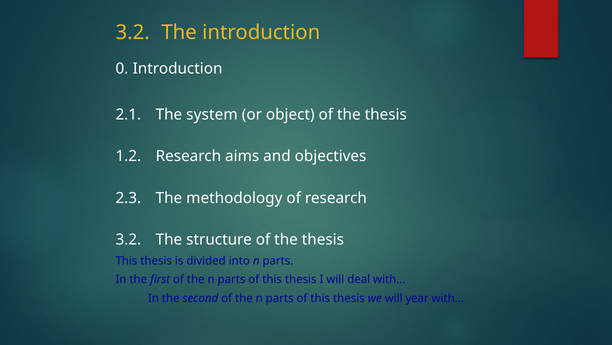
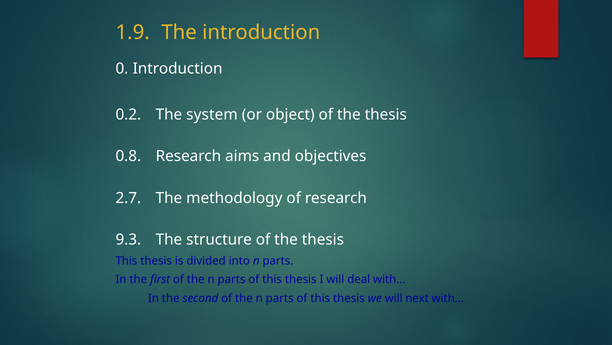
3.2 at (133, 33): 3.2 -> 1.9
2.1: 2.1 -> 0.2
1.2: 1.2 -> 0.8
2.3: 2.3 -> 2.7
3.2 at (128, 239): 3.2 -> 9.3
year: year -> next
